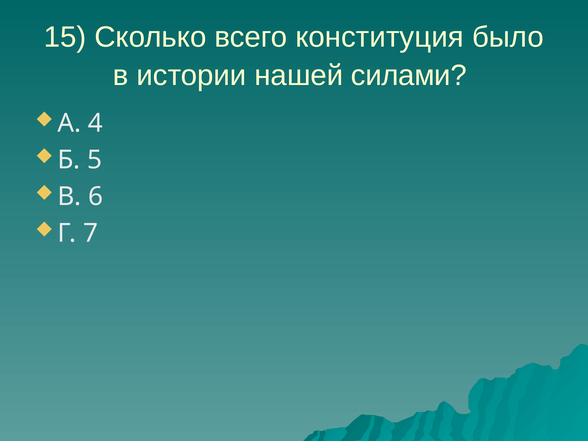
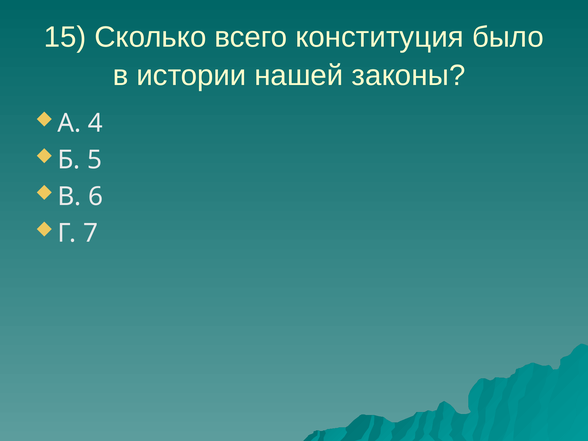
силами: силами -> законы
